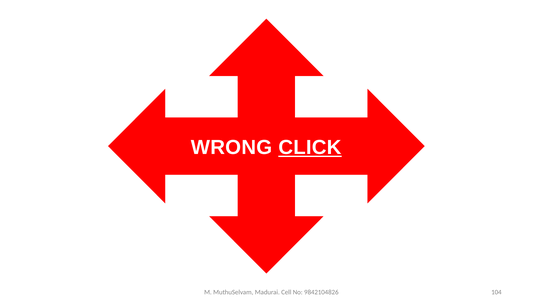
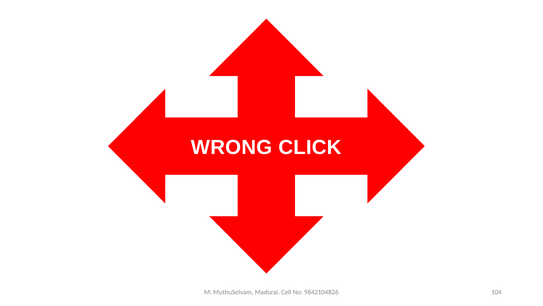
CLICK underline: present -> none
